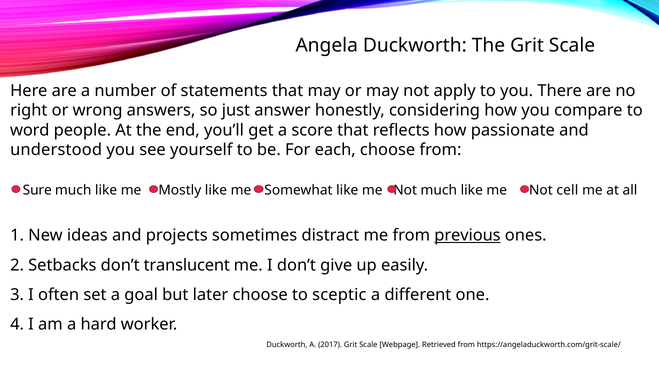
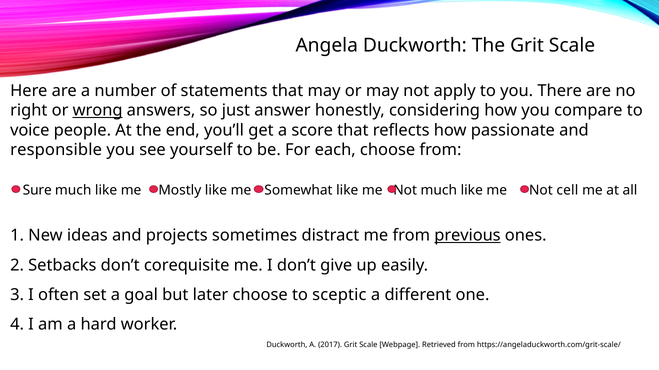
wrong underline: none -> present
word: word -> voice
understood: understood -> responsible
translucent: translucent -> corequisite
